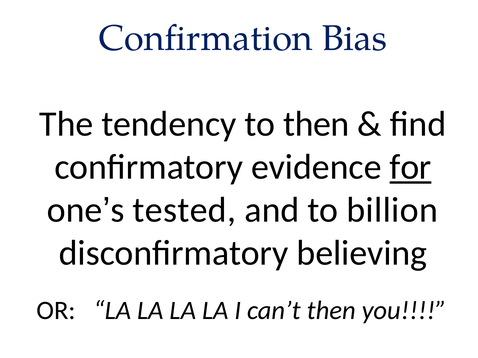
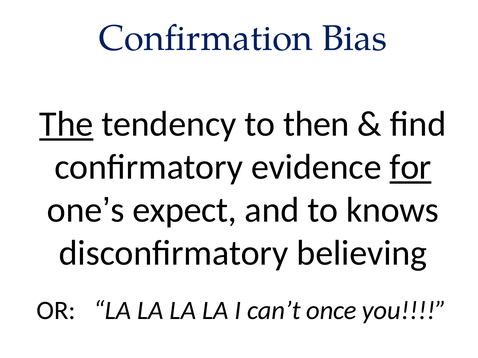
The underline: none -> present
tested: tested -> expect
billion: billion -> knows
can’t then: then -> once
